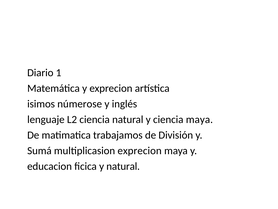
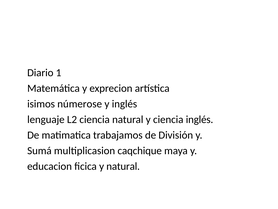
ciencia maya: maya -> inglés
multiplicasion exprecion: exprecion -> caqchique
